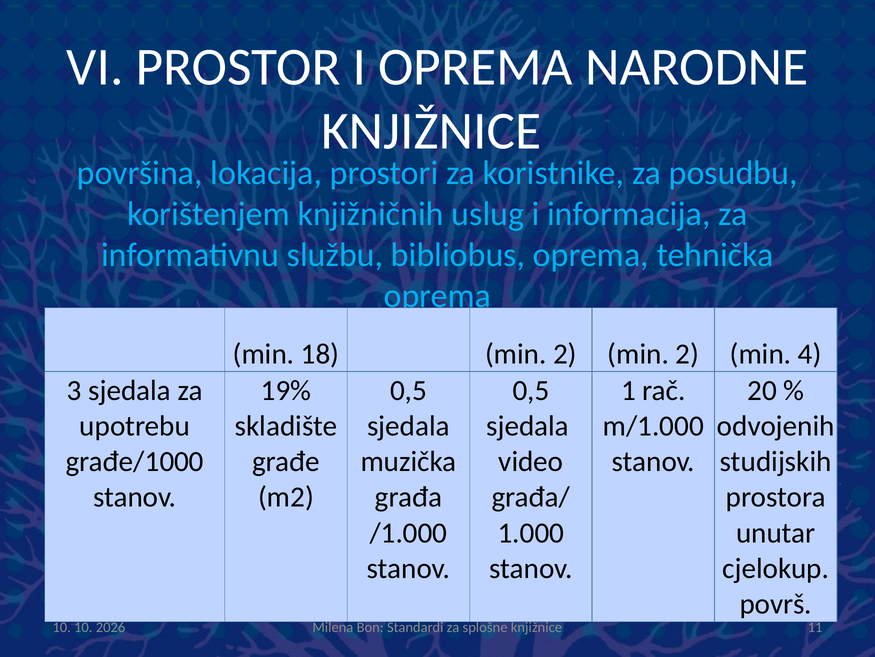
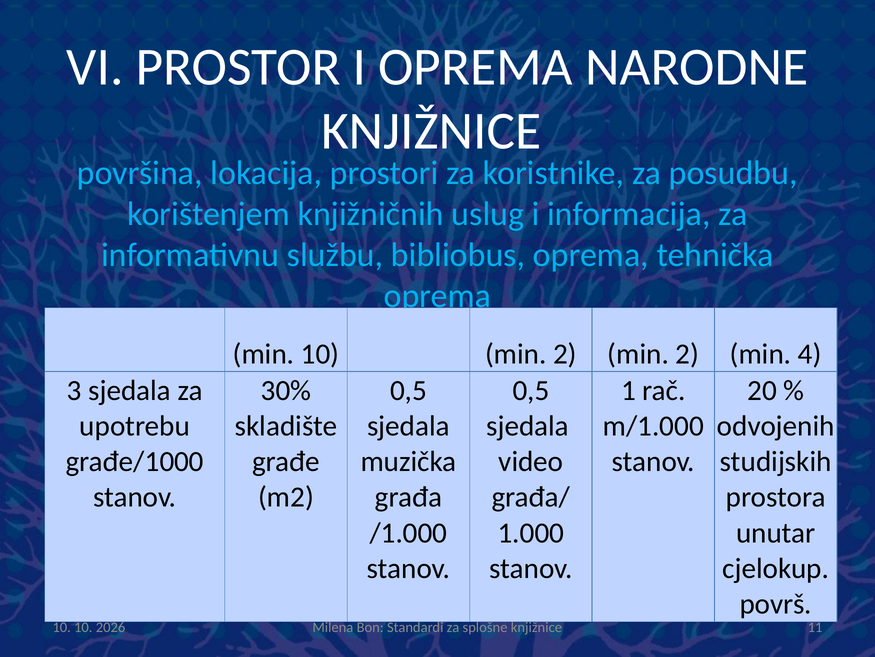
min 18: 18 -> 10
19%: 19% -> 30%
